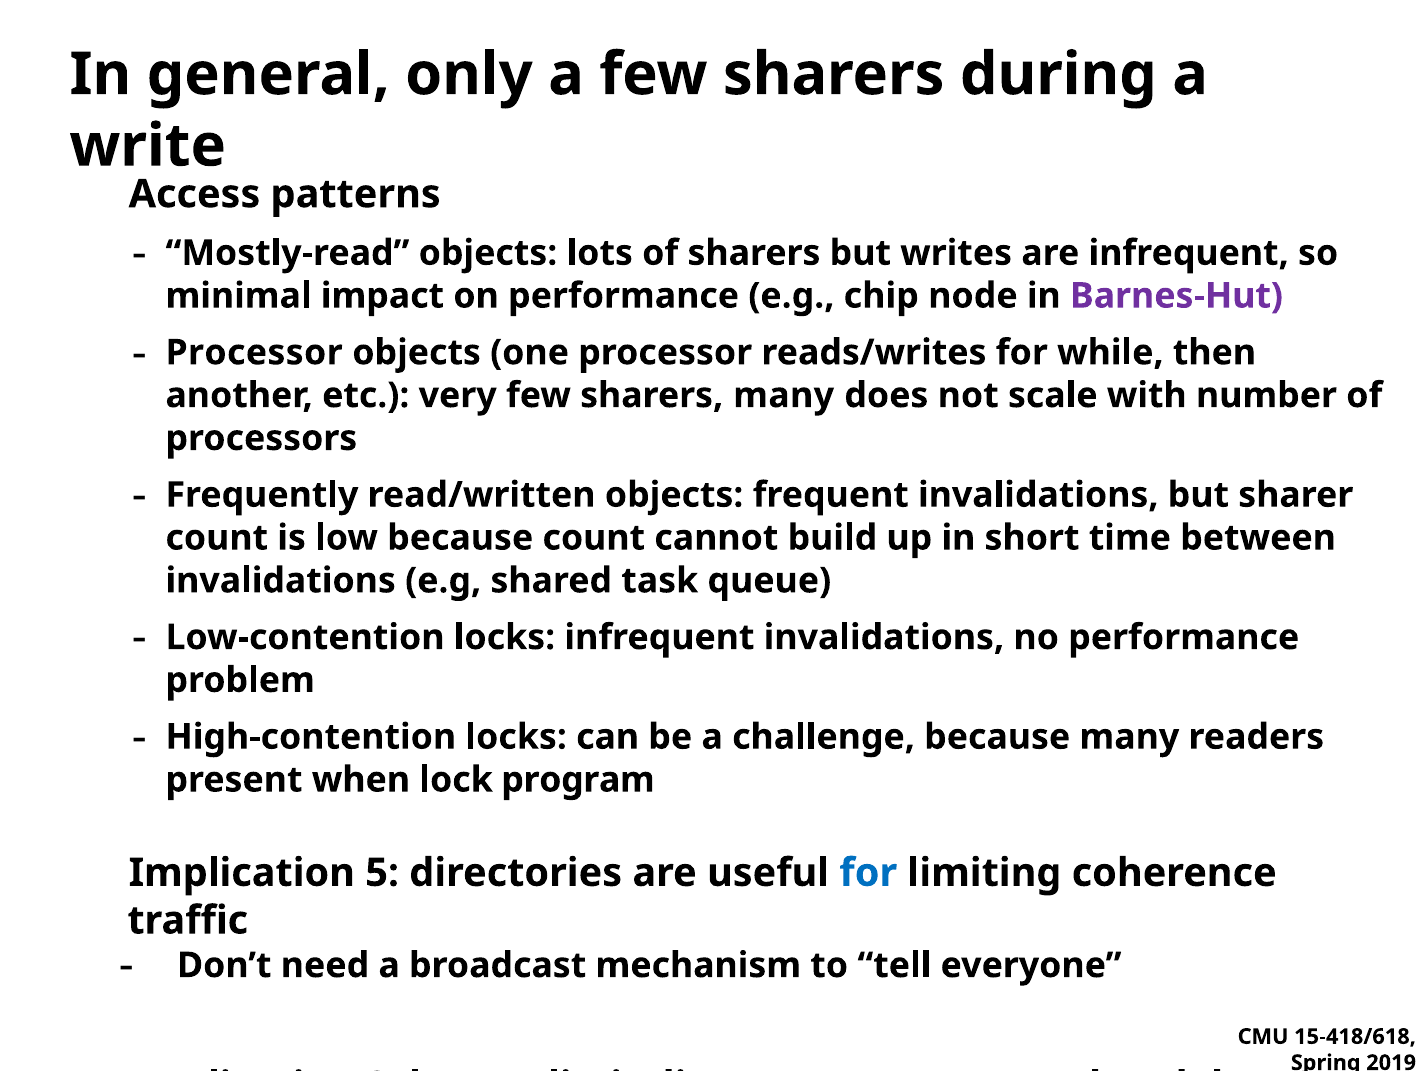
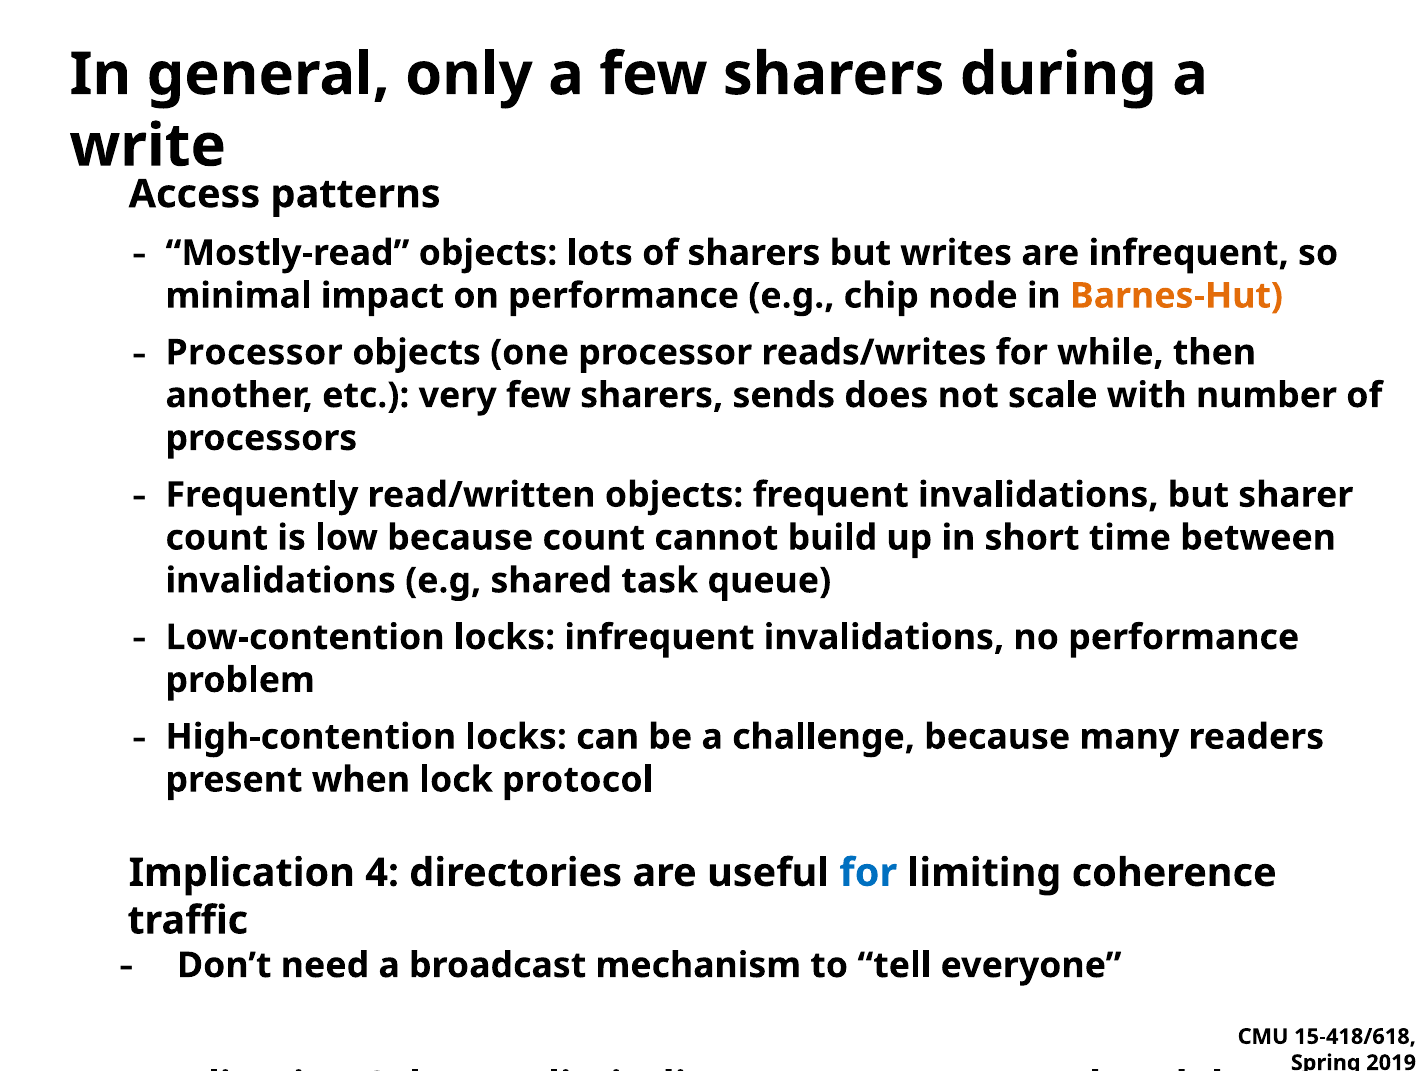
Barnes-Hut colour: purple -> orange
sharers many: many -> sends
program: program -> protocol
5: 5 -> 4
